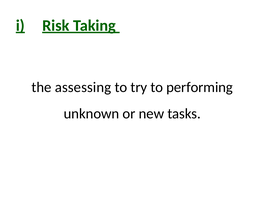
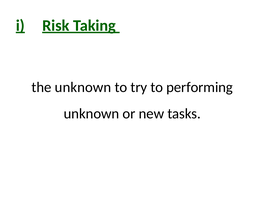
the assessing: assessing -> unknown
